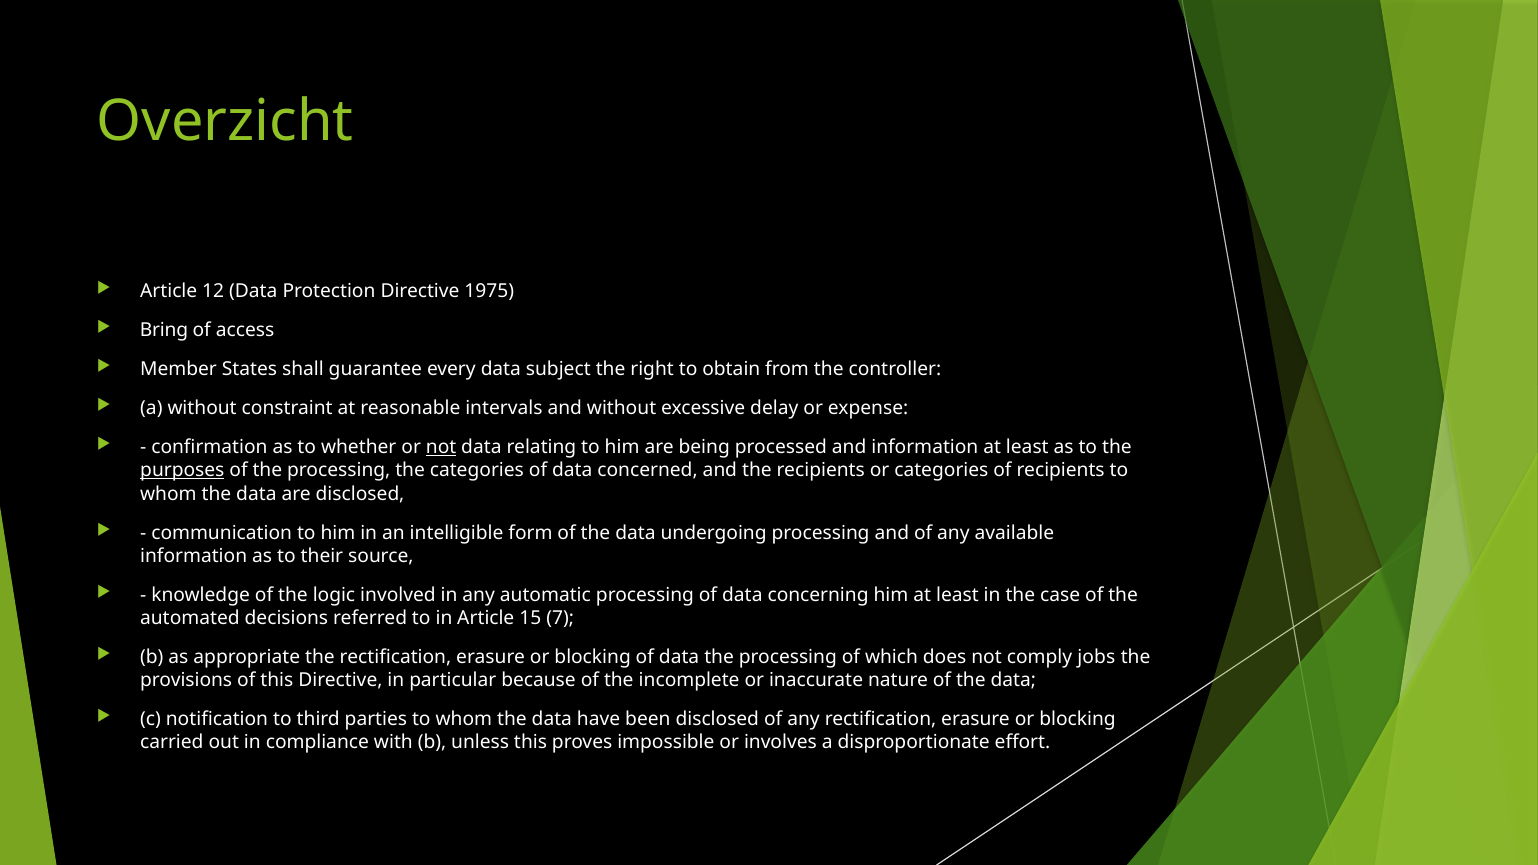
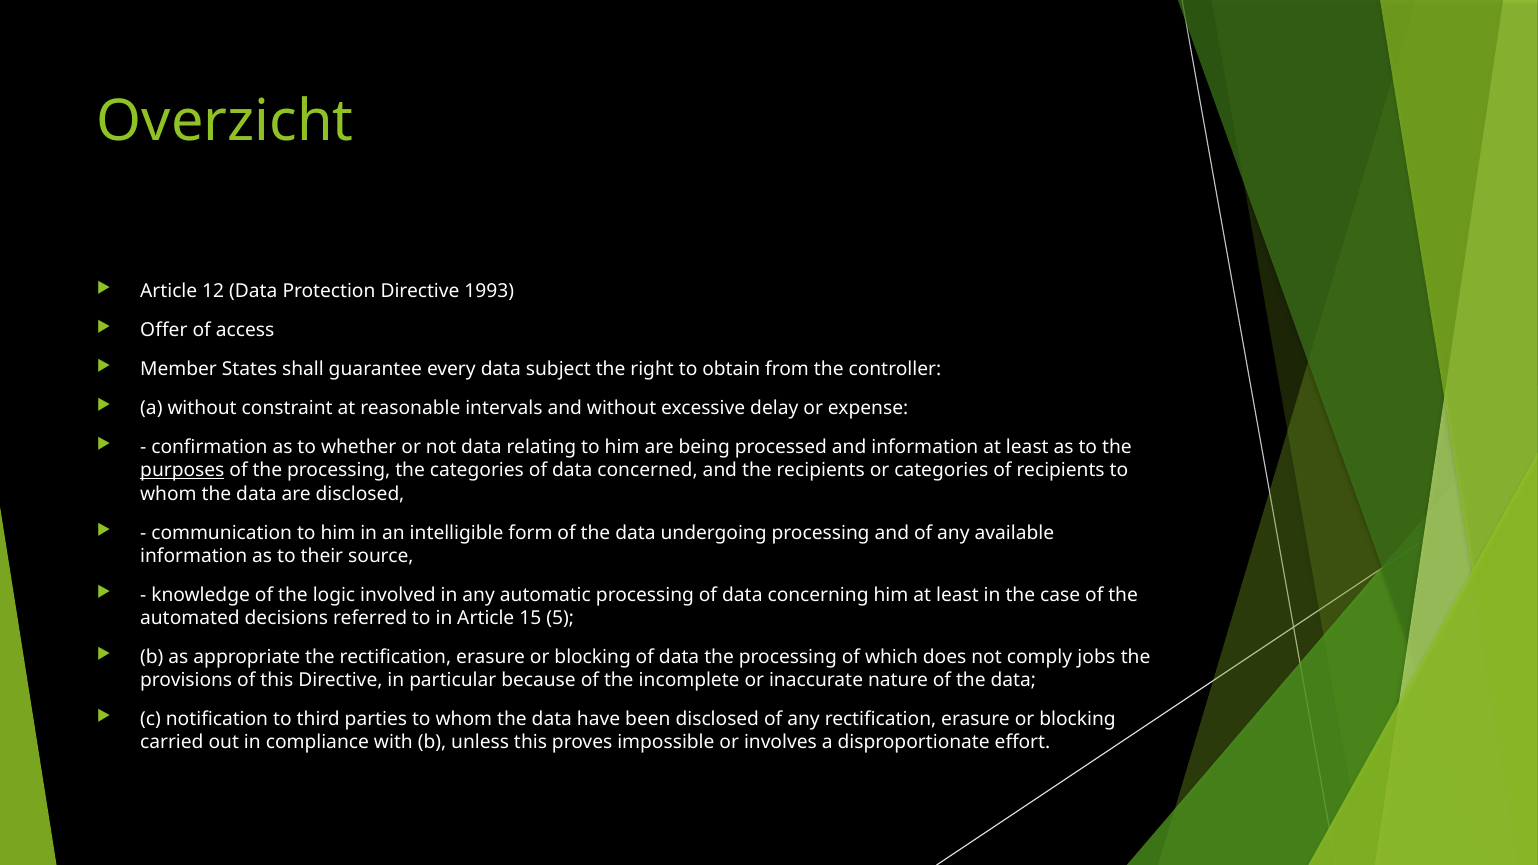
1975: 1975 -> 1993
Bring: Bring -> Offer
not at (441, 448) underline: present -> none
7: 7 -> 5
